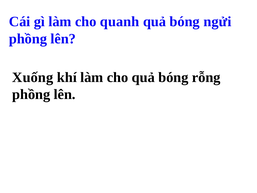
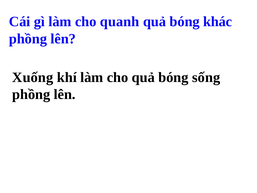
ngửi: ngửi -> khác
rỗng: rỗng -> sống
